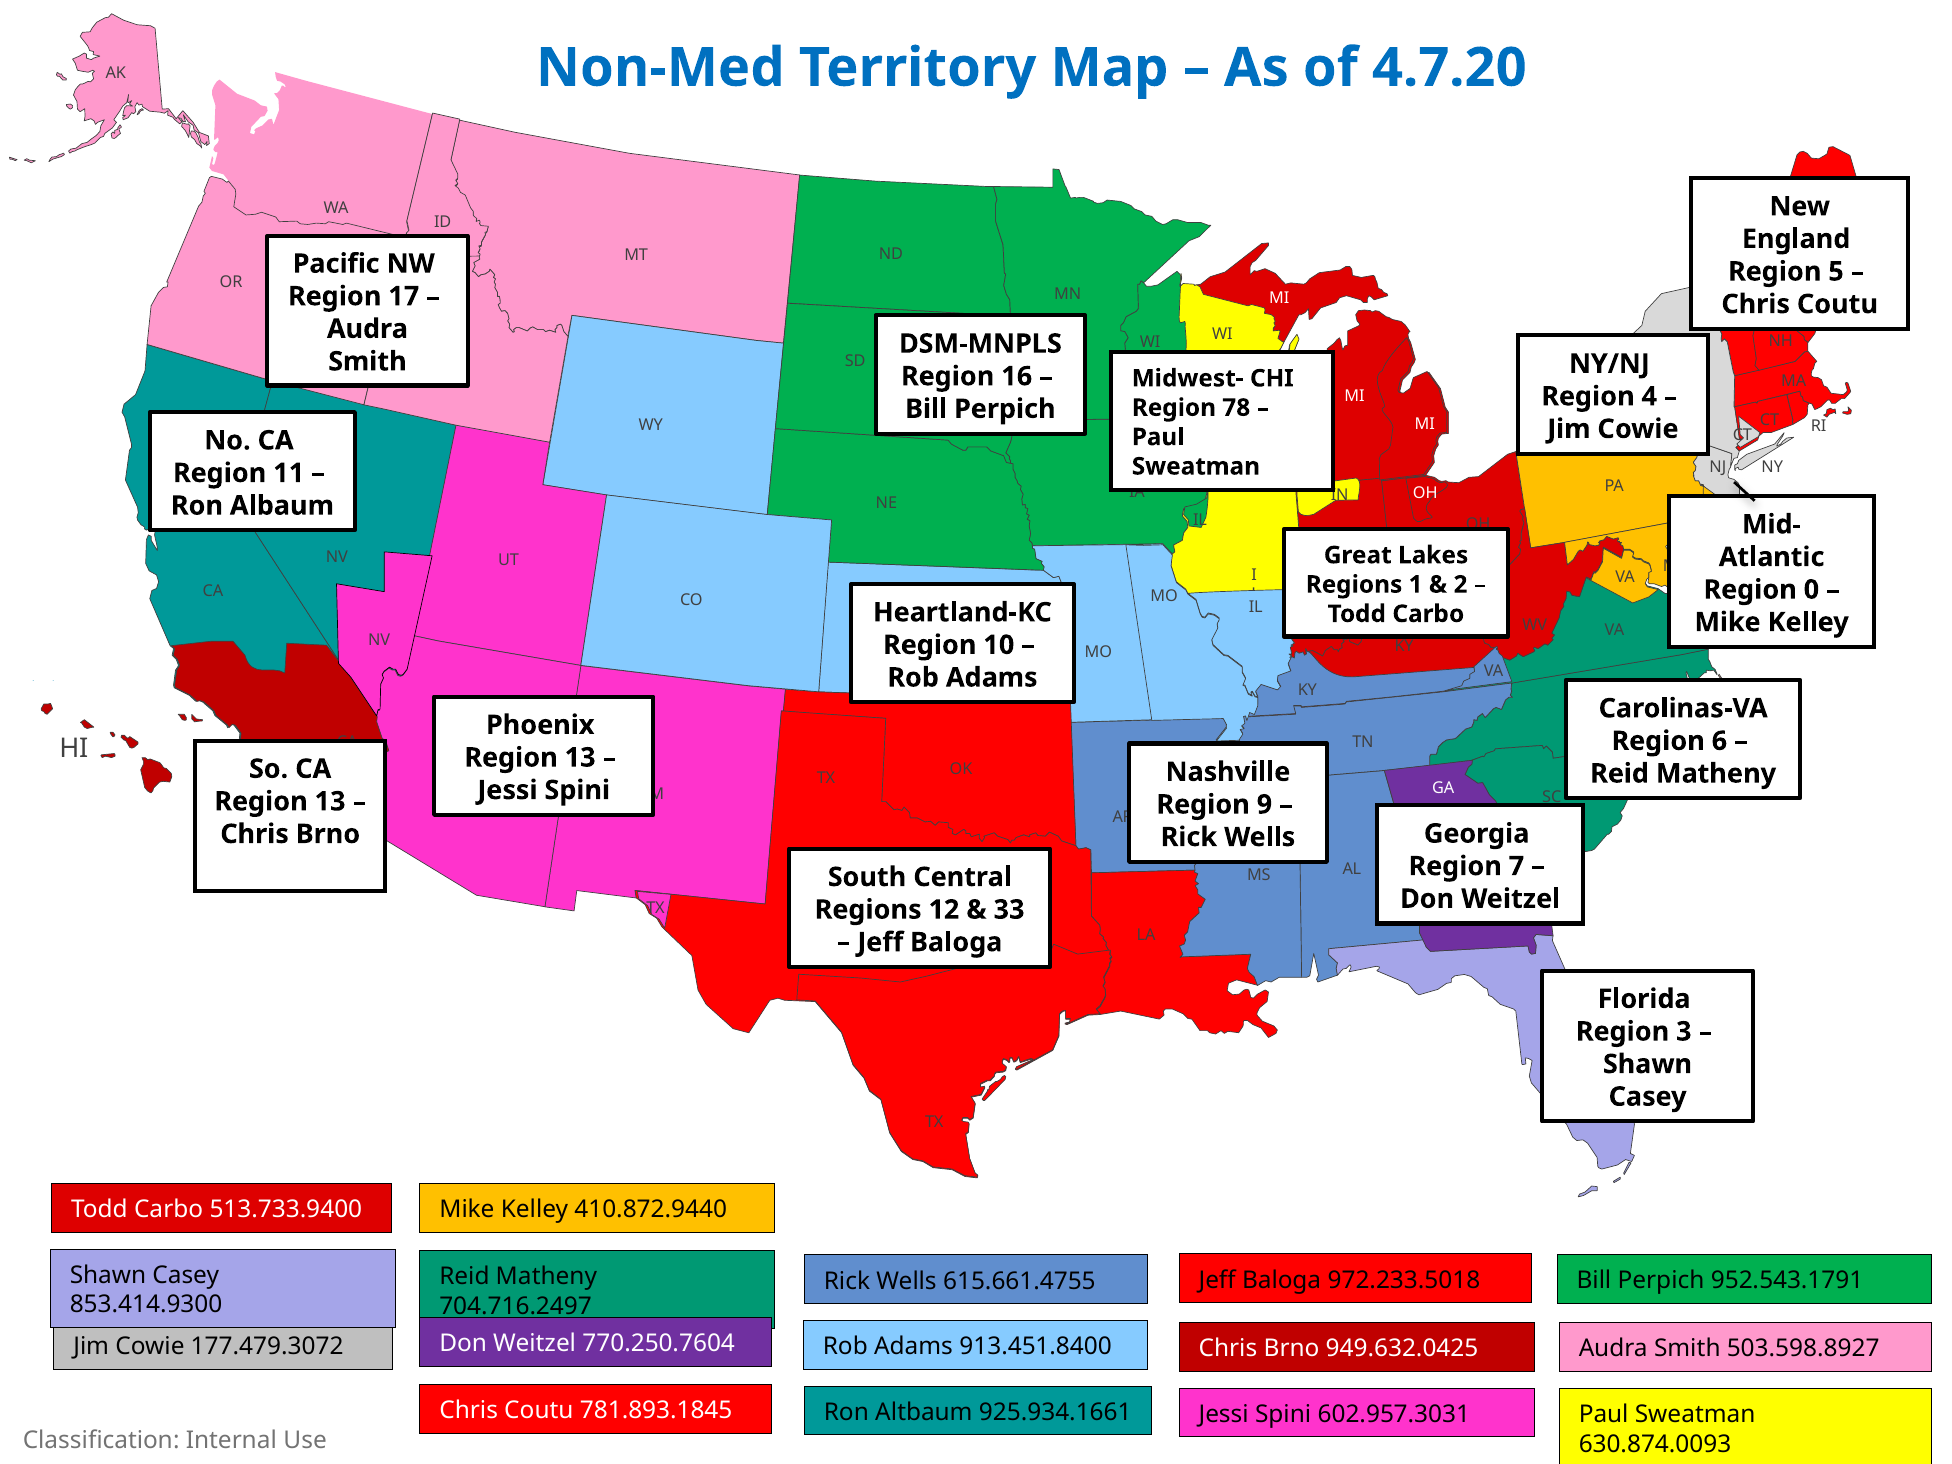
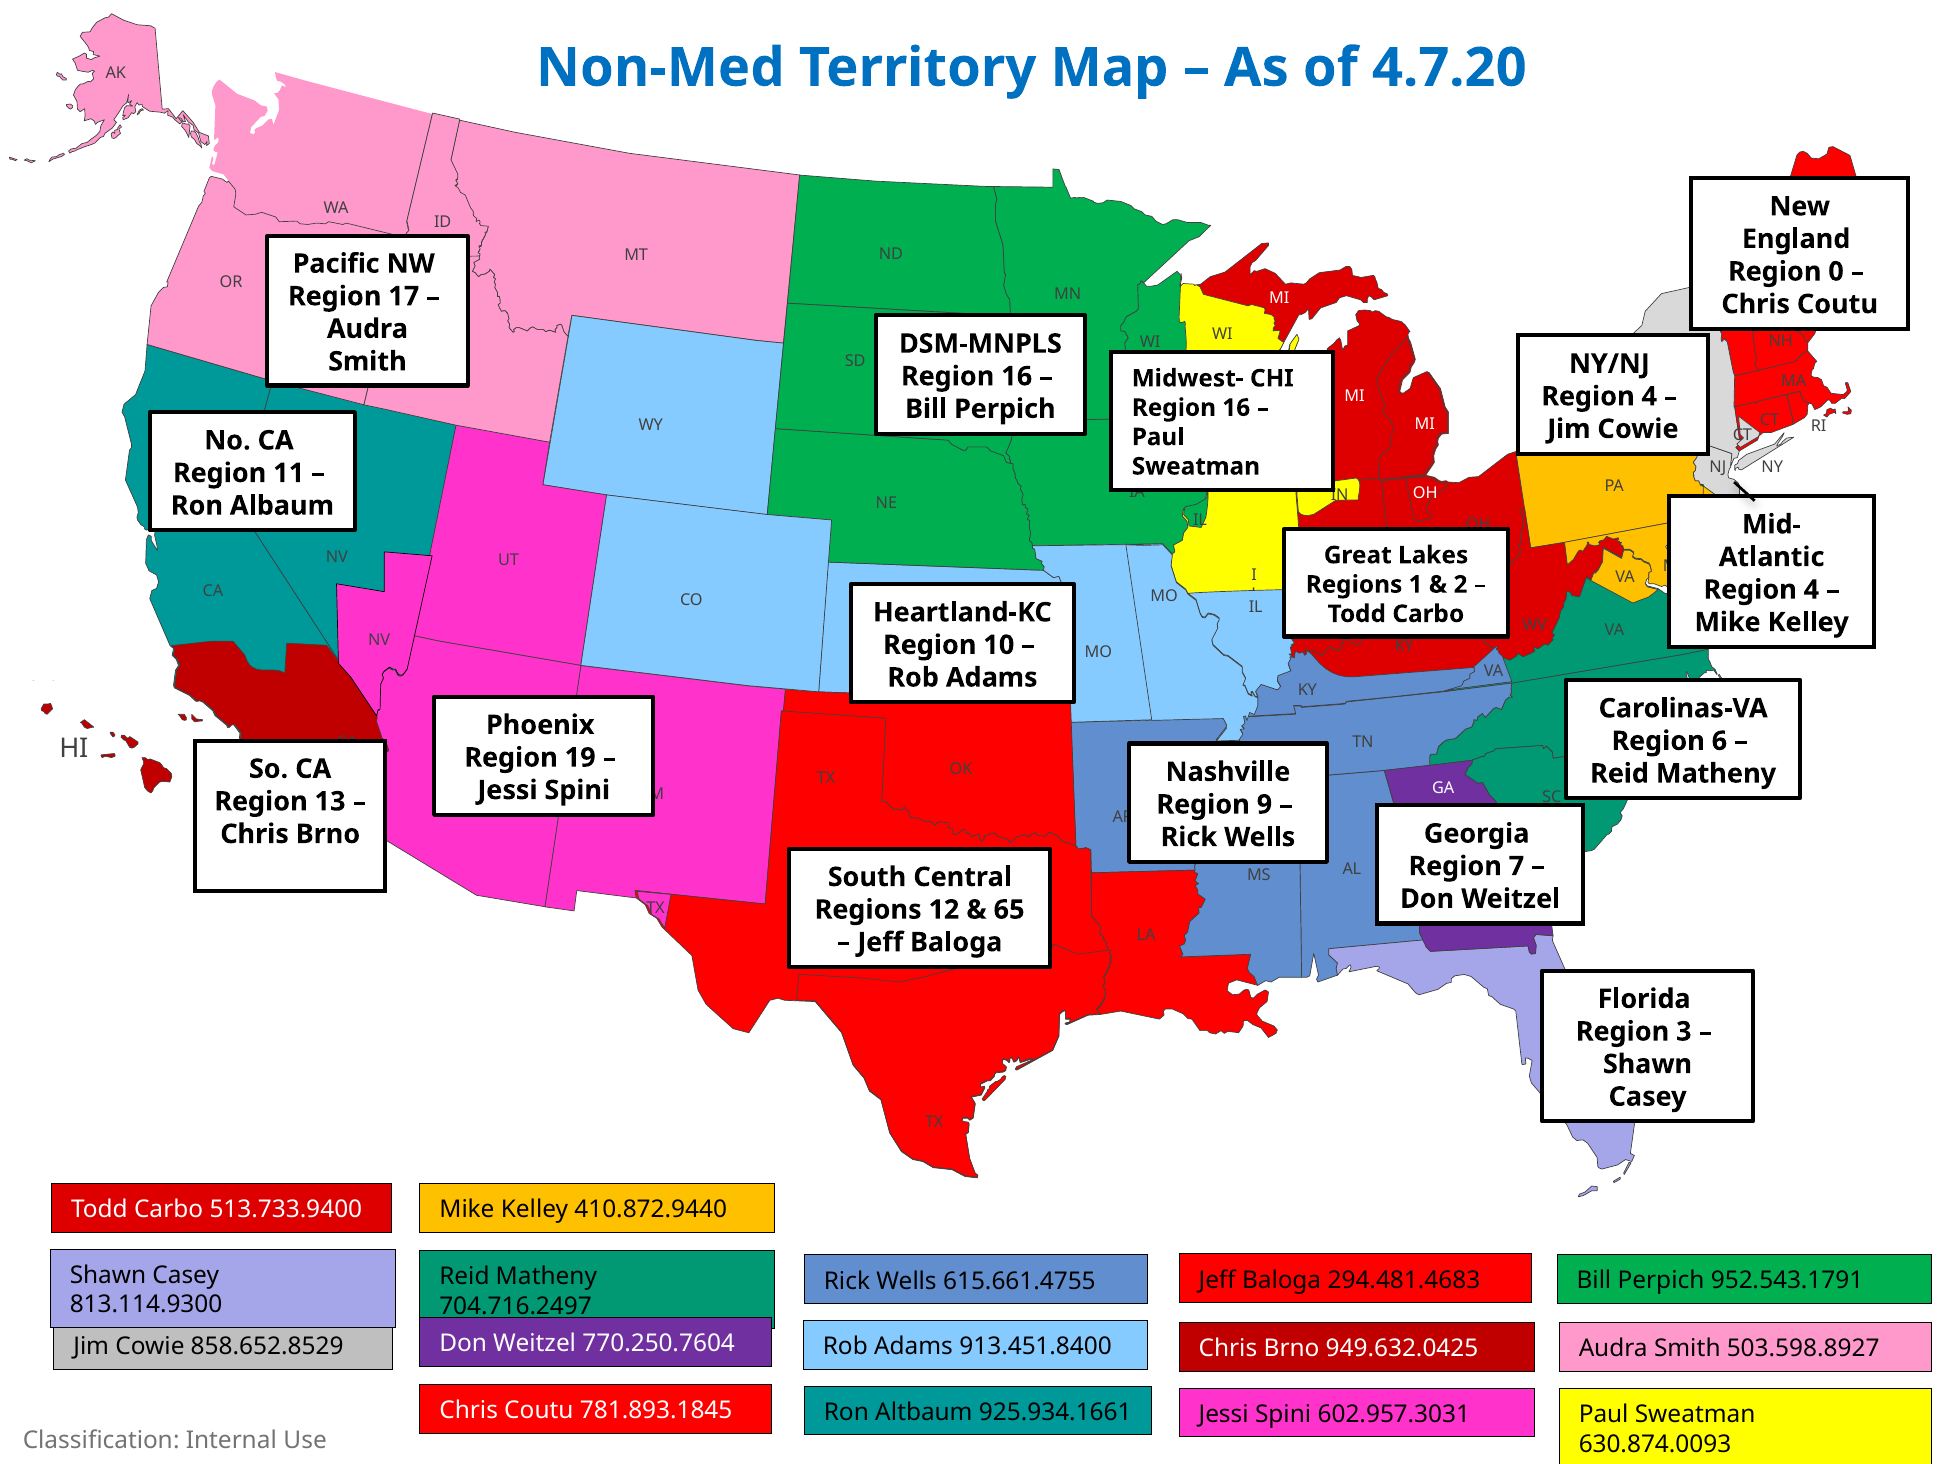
5: 5 -> 0
78 at (1236, 408): 78 -> 16
0 at (1811, 590): 0 -> 4
13 at (580, 758): 13 -> 19
33: 33 -> 65
972.233.5018: 972.233.5018 -> 294.481.4683
853.414.9300: 853.414.9300 -> 813.114.9300
177.479.3072: 177.479.3072 -> 858.652.8529
